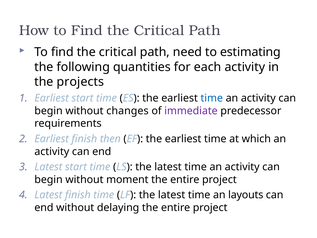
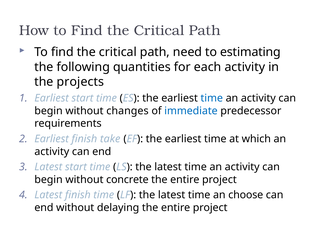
immediate colour: purple -> blue
then: then -> take
moment: moment -> concrete
layouts: layouts -> choose
